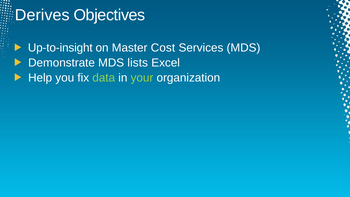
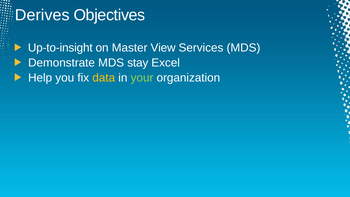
Cost: Cost -> View
lists: lists -> stay
data colour: light green -> yellow
